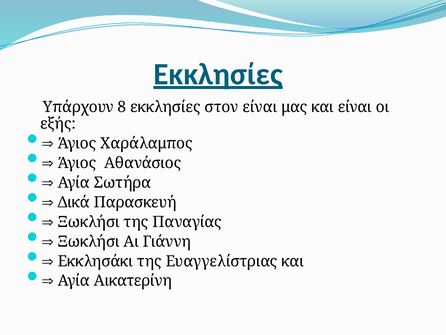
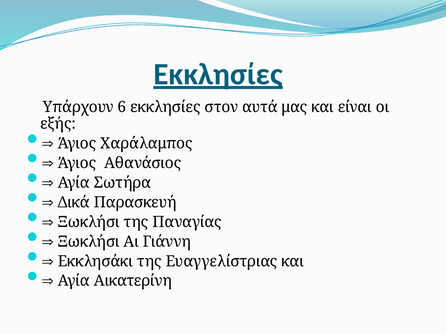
8: 8 -> 6
στον είναι: είναι -> αυτά
